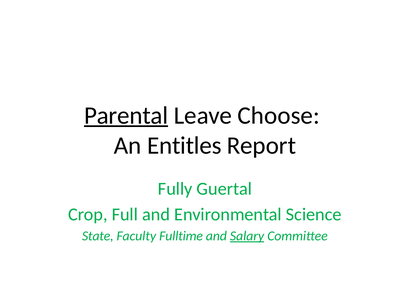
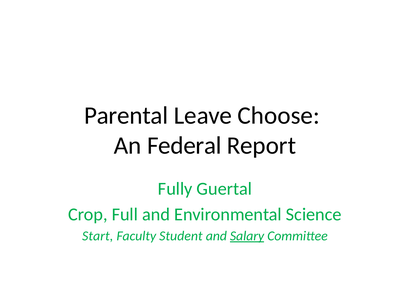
Parental underline: present -> none
Entitles: Entitles -> Federal
State: State -> Start
Fulltime: Fulltime -> Student
